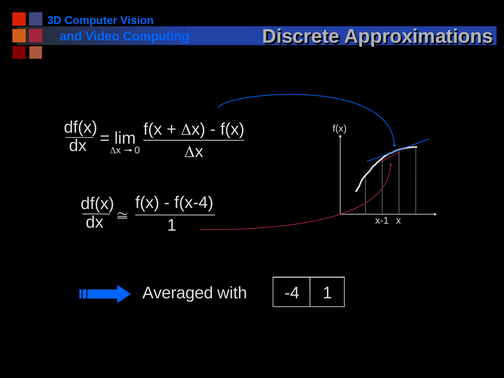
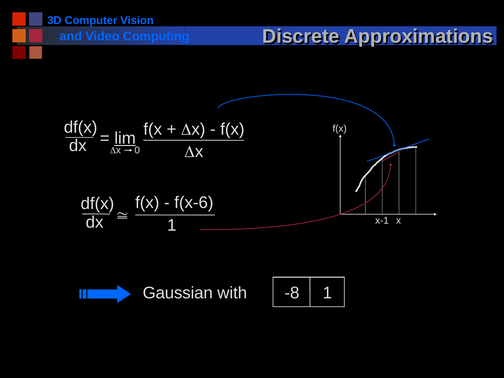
lim underline: none -> present
f(x-4: f(x-4 -> f(x-6
Averaged: Averaged -> Gaussian
-4: -4 -> -8
